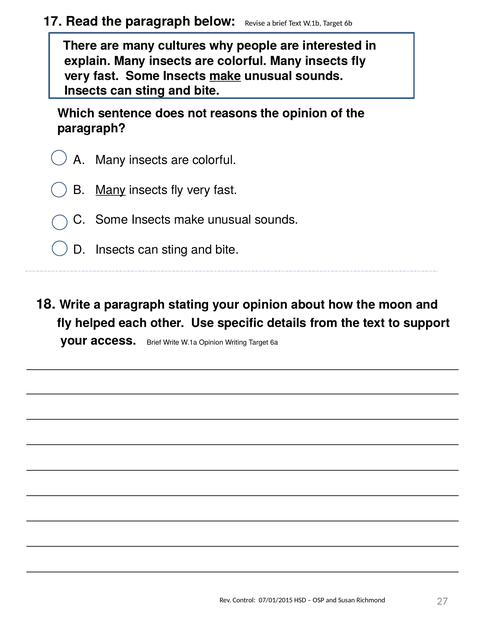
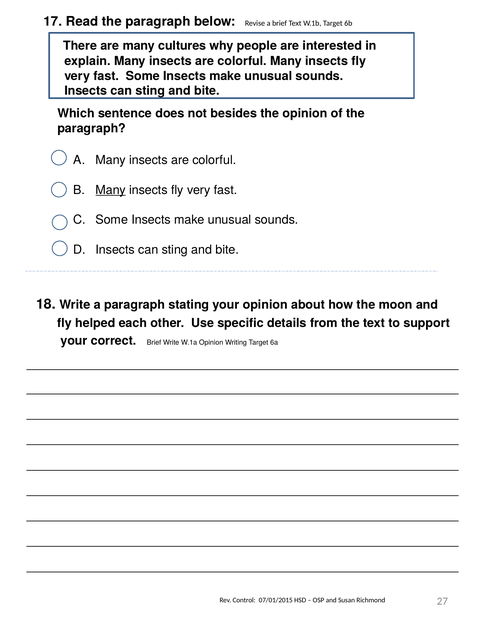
make at (225, 76) underline: present -> none
reasons: reasons -> besides
access: access -> correct
